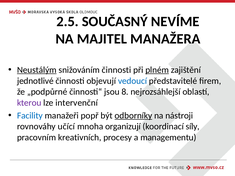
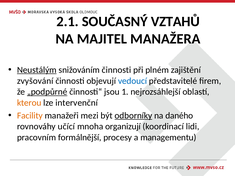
2.5: 2.5 -> 2.1
NEVÍME: NEVÍME -> VZTAHŮ
plném underline: present -> none
jednotlivé: jednotlivé -> zvyšování
„podpůrné underline: none -> present
8: 8 -> 1
kterou colour: purple -> orange
Facility colour: blue -> orange
popř: popř -> mezi
nástroji: nástroji -> daného
síly: síly -> lidi
kreativních: kreativních -> formálnější
